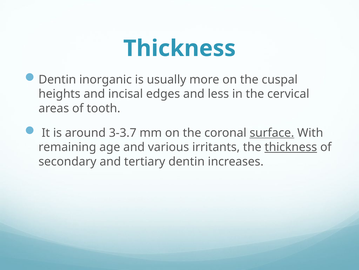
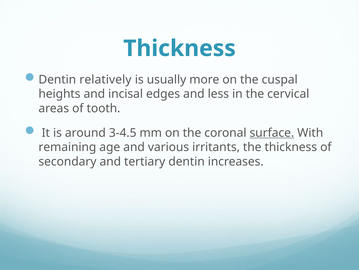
inorganic: inorganic -> relatively
3-3.7: 3-3.7 -> 3-4.5
thickness at (291, 147) underline: present -> none
